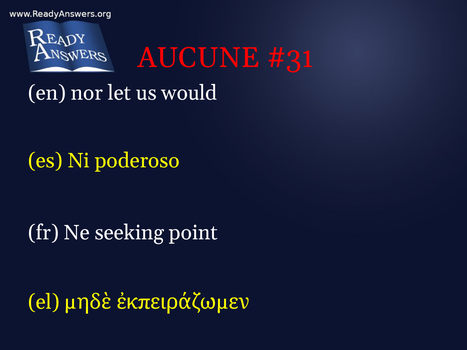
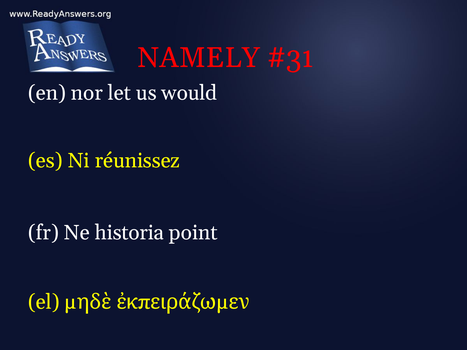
AUCUNE: AUCUNE -> NAMELY
poderoso: poderoso -> réunissez
seeking: seeking -> historia
